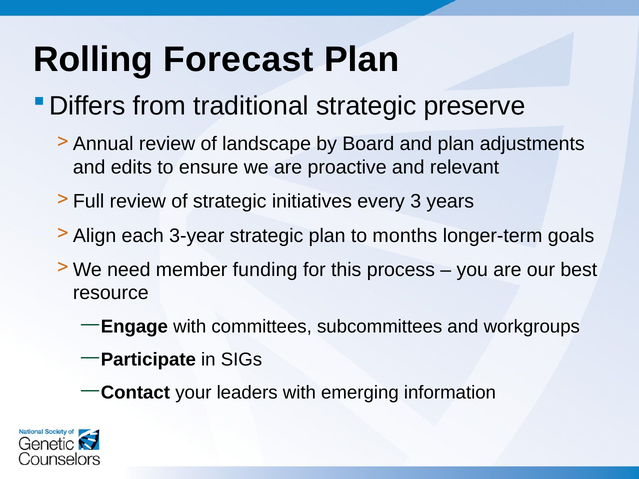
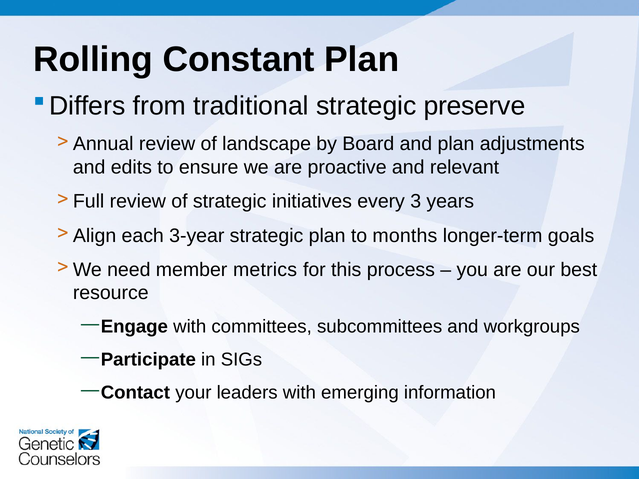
Forecast: Forecast -> Constant
funding: funding -> metrics
